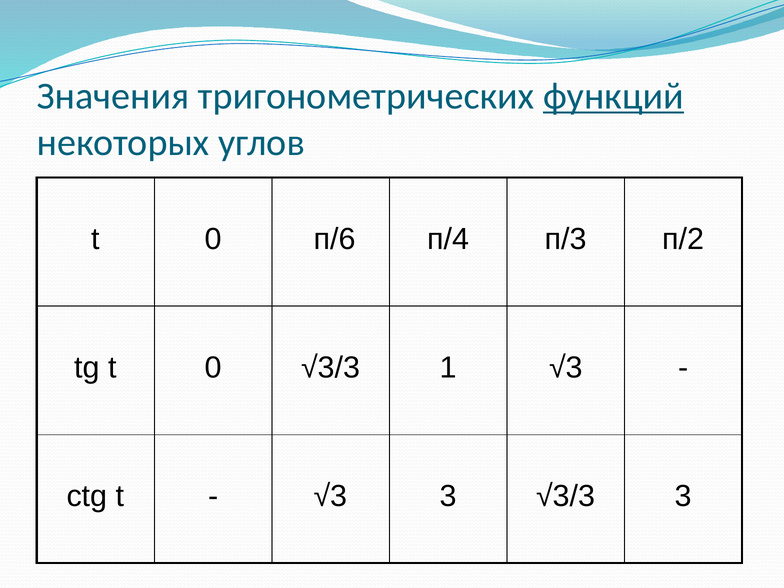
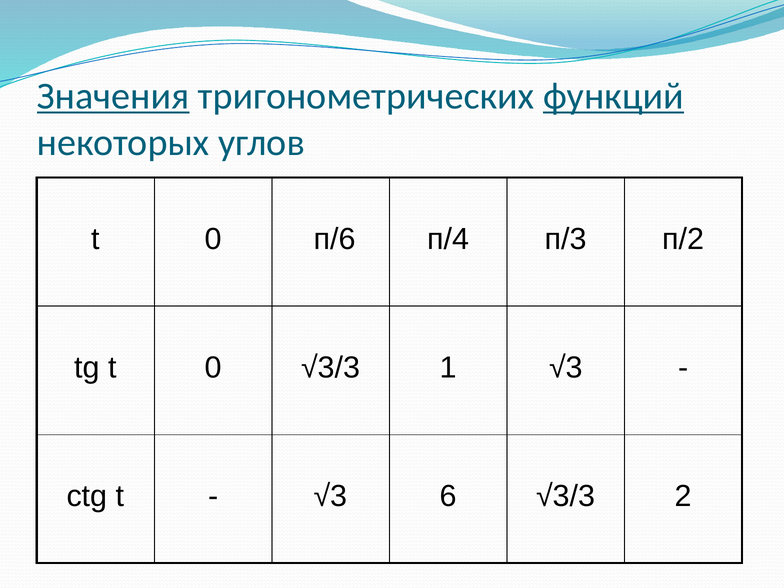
Значения underline: none -> present
√3 3: 3 -> 6
√3/3 3: 3 -> 2
